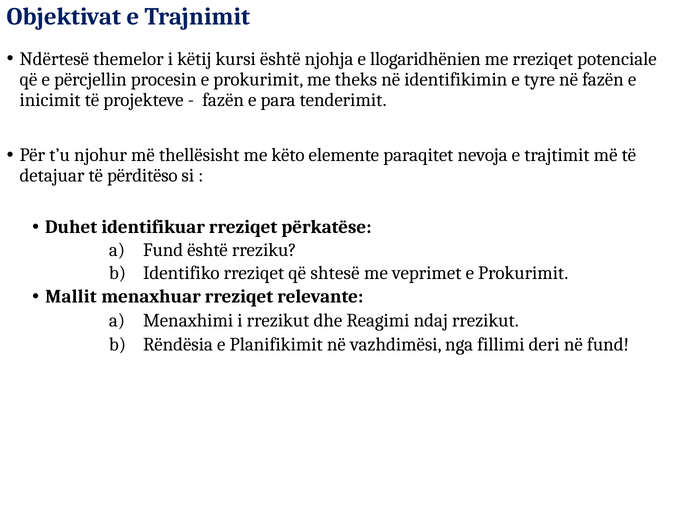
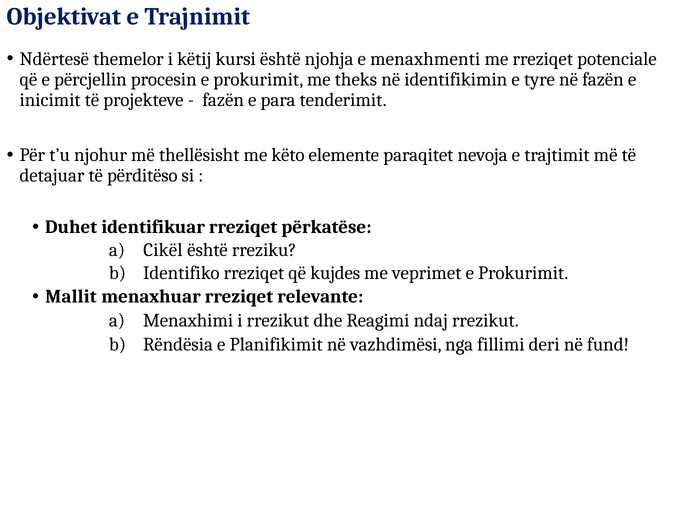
llogaridhënien: llogaridhënien -> menaxhmenti
Fund at (163, 250): Fund -> Cikël
shtesë: shtesë -> kujdes
